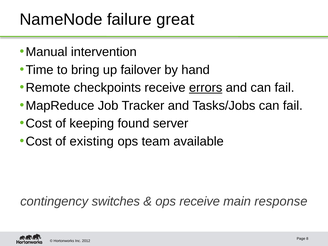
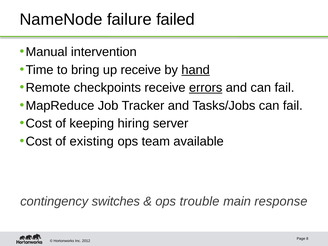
great: great -> failed
up failover: failover -> receive
hand underline: none -> present
found: found -> hiring
ops receive: receive -> trouble
